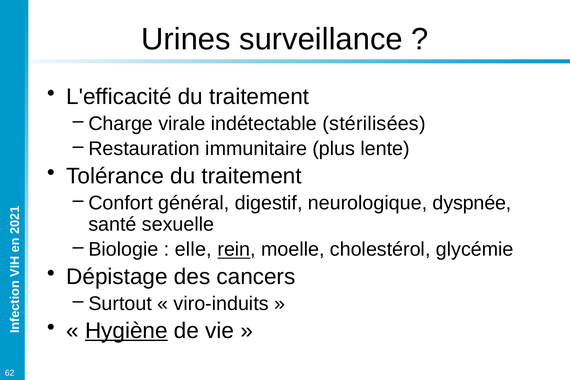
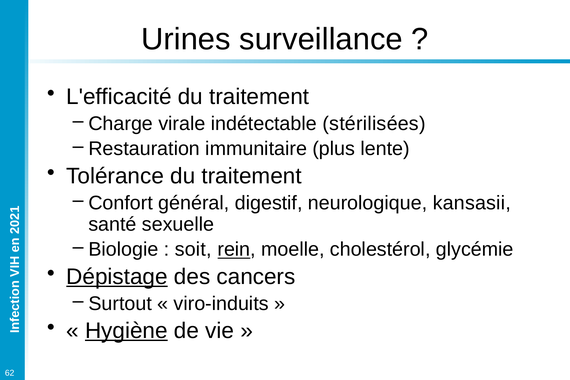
dyspnée: dyspnée -> kansasii
elle: elle -> soit
Dépistage underline: none -> present
